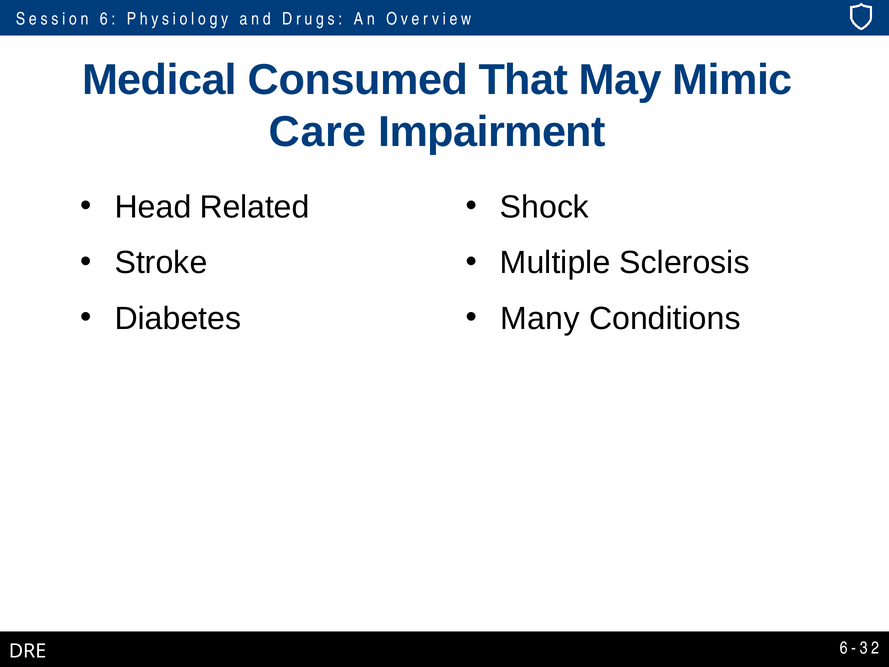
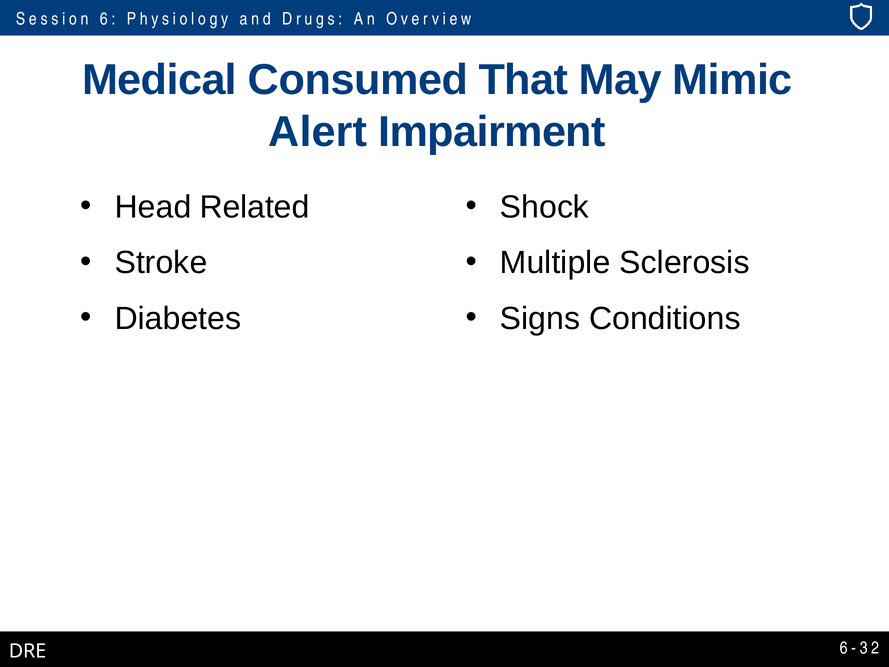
Care: Care -> Alert
Many: Many -> Signs
